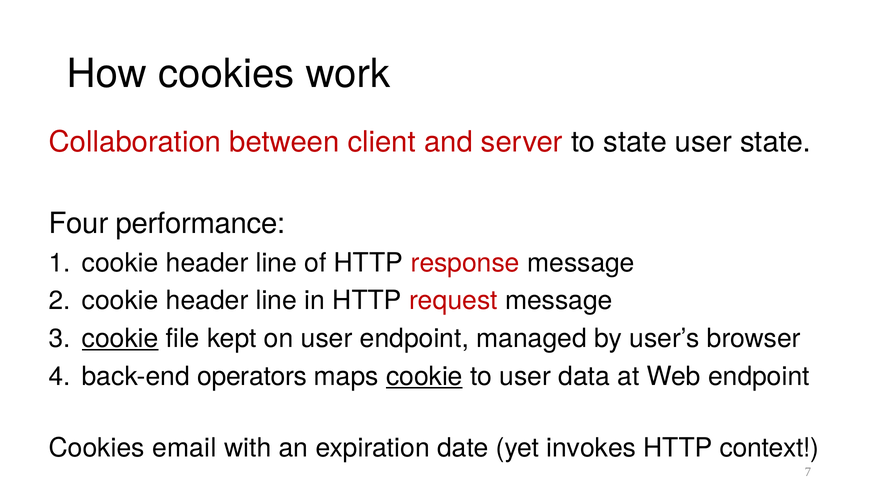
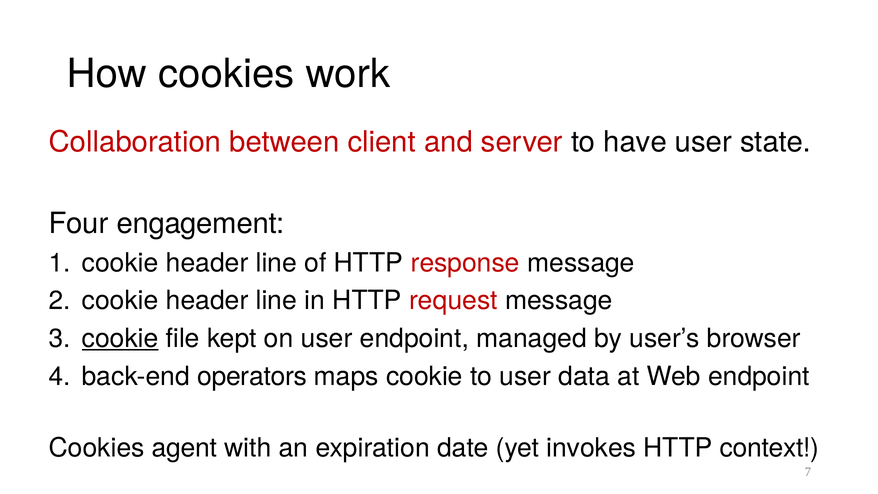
to state: state -> have
performance: performance -> engagement
cookie at (424, 376) underline: present -> none
email: email -> agent
